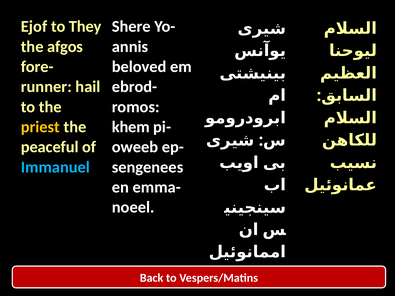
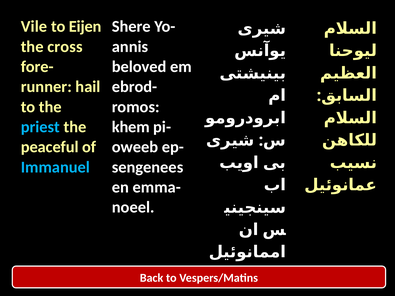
Ejof: Ejof -> Vile
They: They -> Eijen
afgos: afgos -> cross
priest colour: yellow -> light blue
